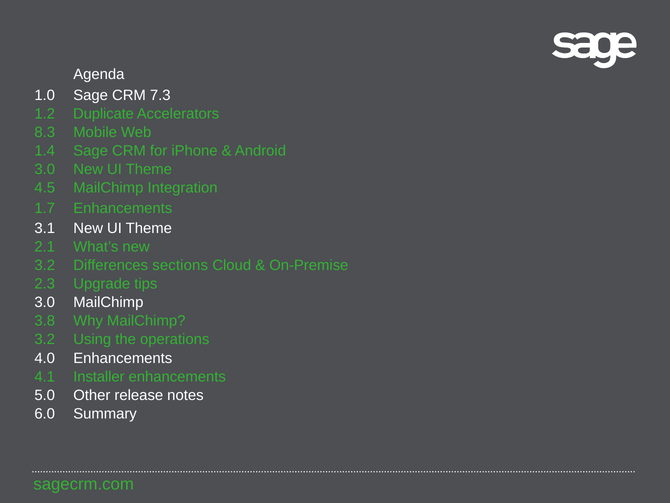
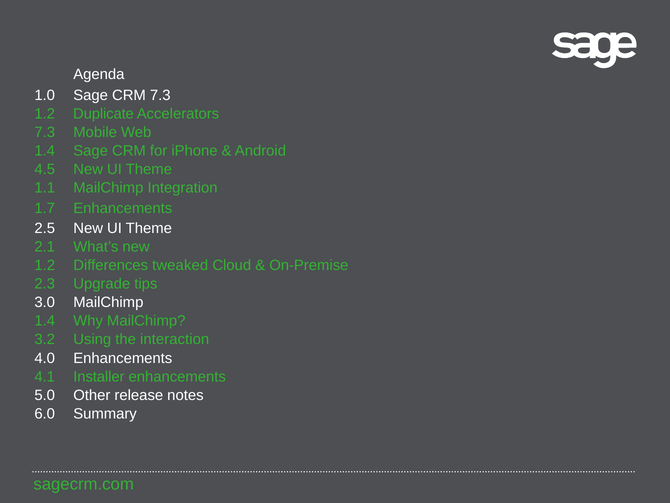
8.3 at (45, 132): 8.3 -> 7.3
3.0 at (45, 169): 3.0 -> 4.5
4.5: 4.5 -> 1.1
3.1: 3.1 -> 2.5
3.2 at (45, 265): 3.2 -> 1.2
sections: sections -> tweaked
3.8 at (45, 321): 3.8 -> 1.4
operations: operations -> interaction
